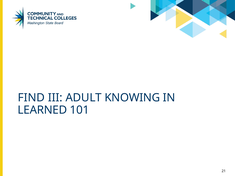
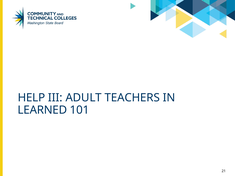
FIND: FIND -> HELP
KNOWING: KNOWING -> TEACHERS
